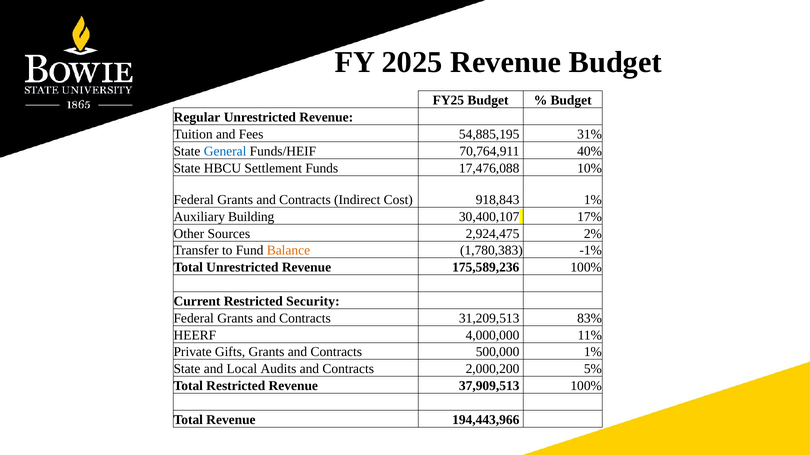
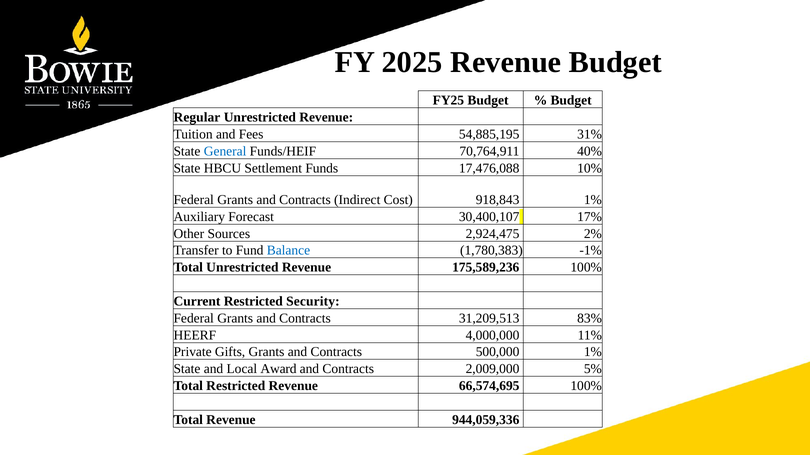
Building: Building -> Forecast
Balance colour: orange -> blue
Audits: Audits -> Award
2,000,200: 2,000,200 -> 2,009,000
37,909,513: 37,909,513 -> 66,574,695
194,443,966: 194,443,966 -> 944,059,336
